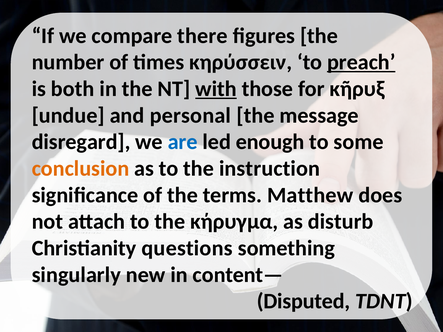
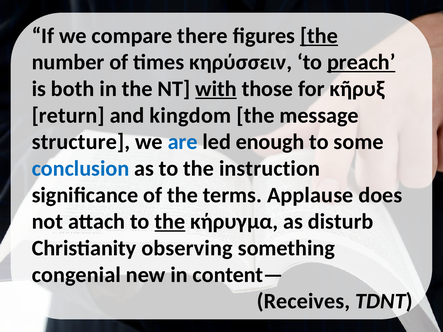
the at (319, 36) underline: none -> present
undue: undue -> return
personal: personal -> kingdom
disregard: disregard -> structure
conclusion colour: orange -> blue
Matthew: Matthew -> Applause
the at (170, 222) underline: none -> present
questions: questions -> observing
singularly: singularly -> congenial
Disputed: Disputed -> Receives
